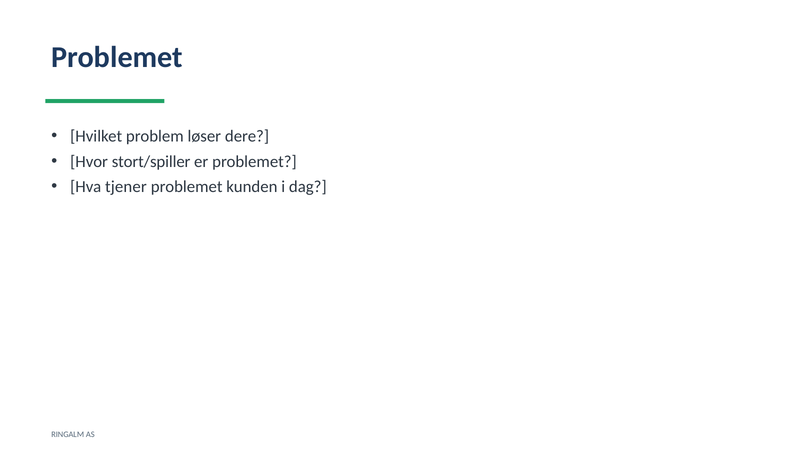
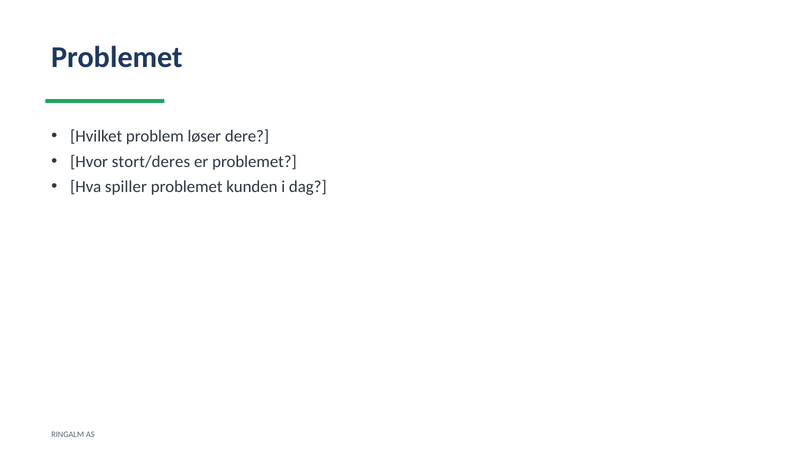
stort/spiller: stort/spiller -> stort/deres
tjener: tjener -> spiller
